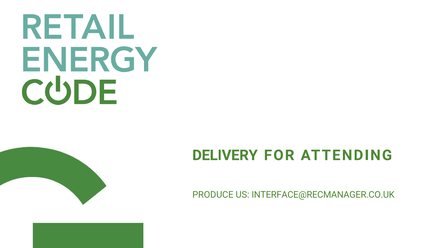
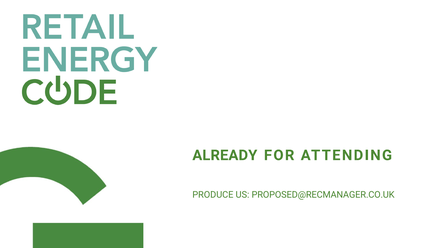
DELIVERY: DELIVERY -> ALREADY
INTERFACE@RECMANAGER.CO.UK: INTERFACE@RECMANAGER.CO.UK -> PROPOSED@RECMANAGER.CO.UK
